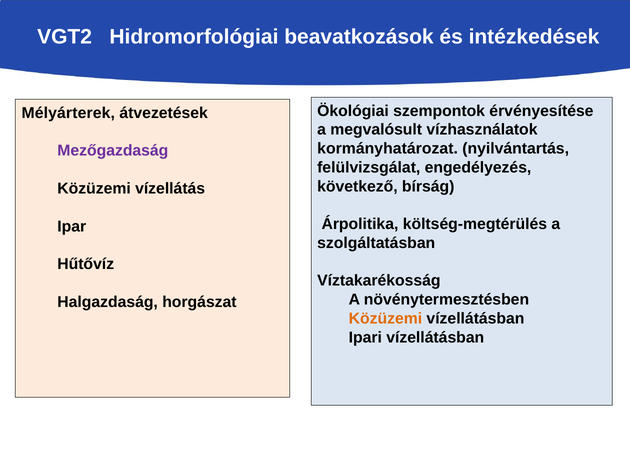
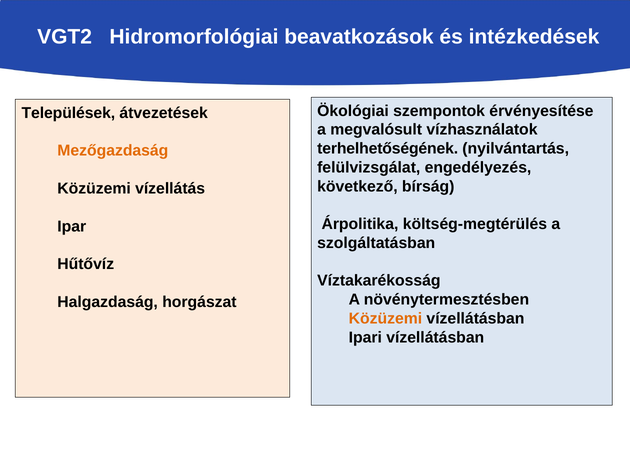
Mélyárterek: Mélyárterek -> Települések
kormányhatározat: kormányhatározat -> terhelhetőségének
Mezőgazdaság colour: purple -> orange
